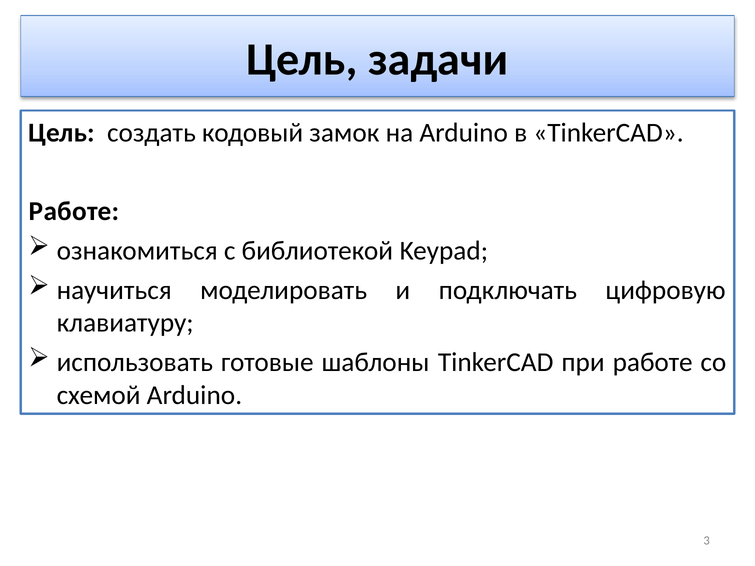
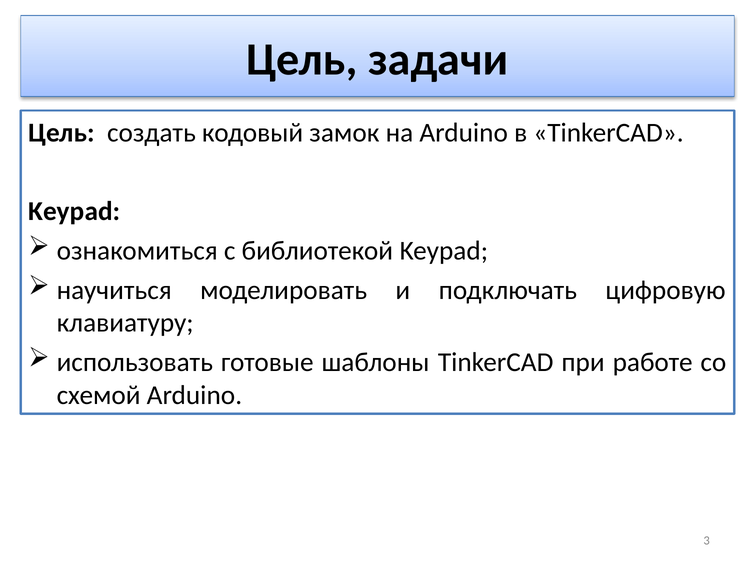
Работе at (74, 212): Работе -> Keypad
